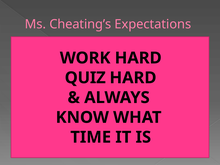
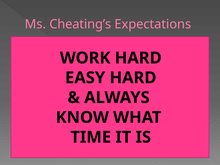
QUIZ: QUIZ -> EASY
